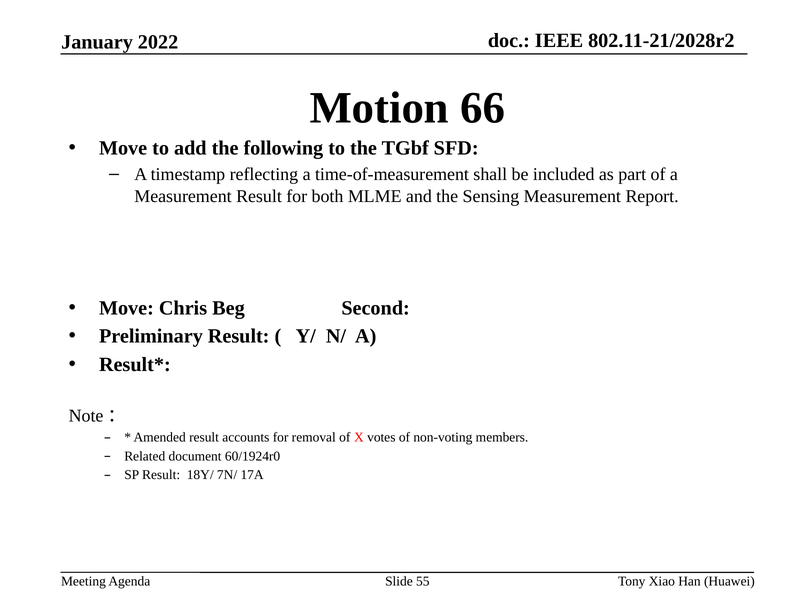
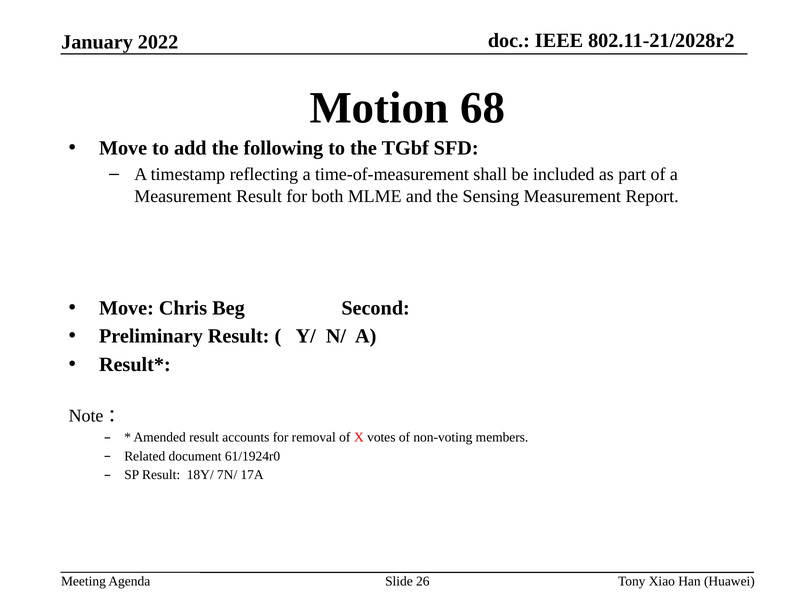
66: 66 -> 68
60/1924r0: 60/1924r0 -> 61/1924r0
55: 55 -> 26
